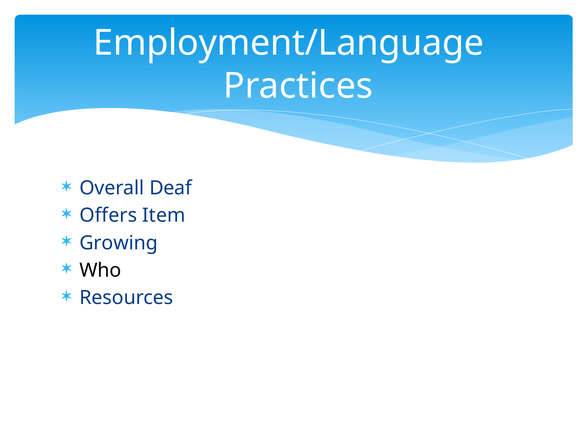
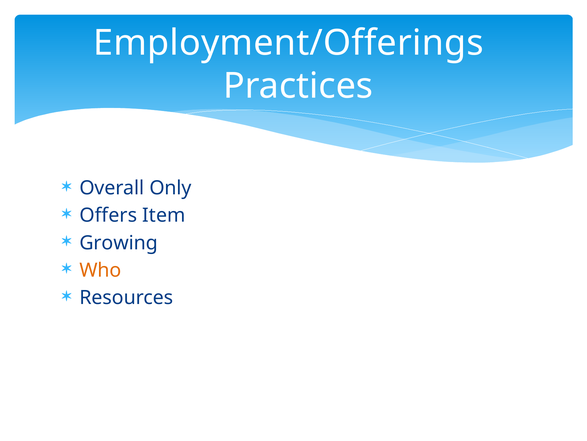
Employment/Language: Employment/Language -> Employment/Offerings
Deaf: Deaf -> Only
Who colour: black -> orange
